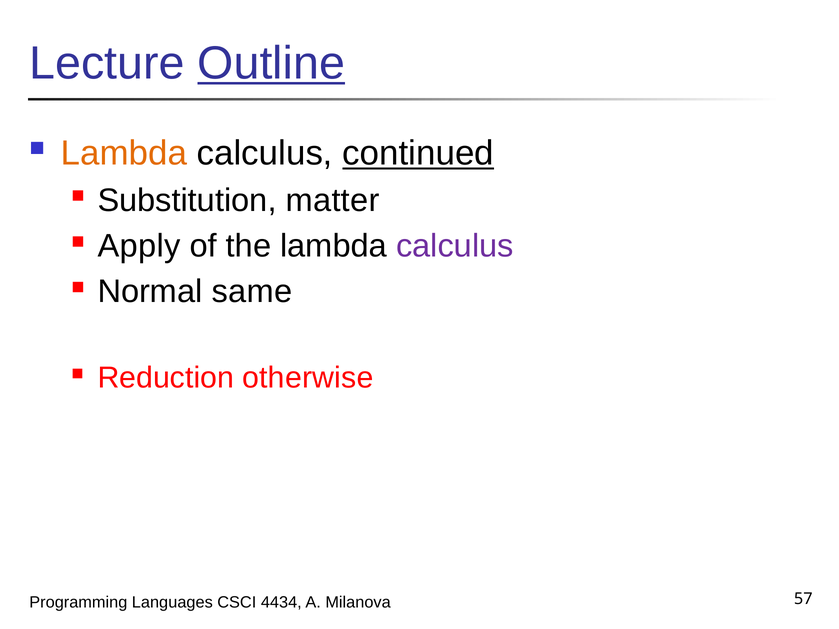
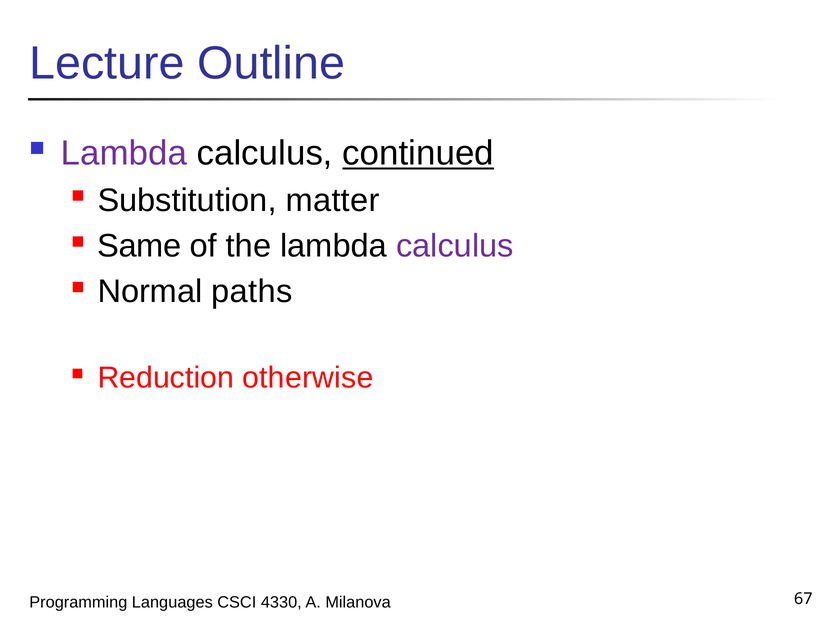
Outline underline: present -> none
Lambda at (124, 153) colour: orange -> purple
Apply: Apply -> Same
same: same -> paths
4434: 4434 -> 4330
57: 57 -> 67
